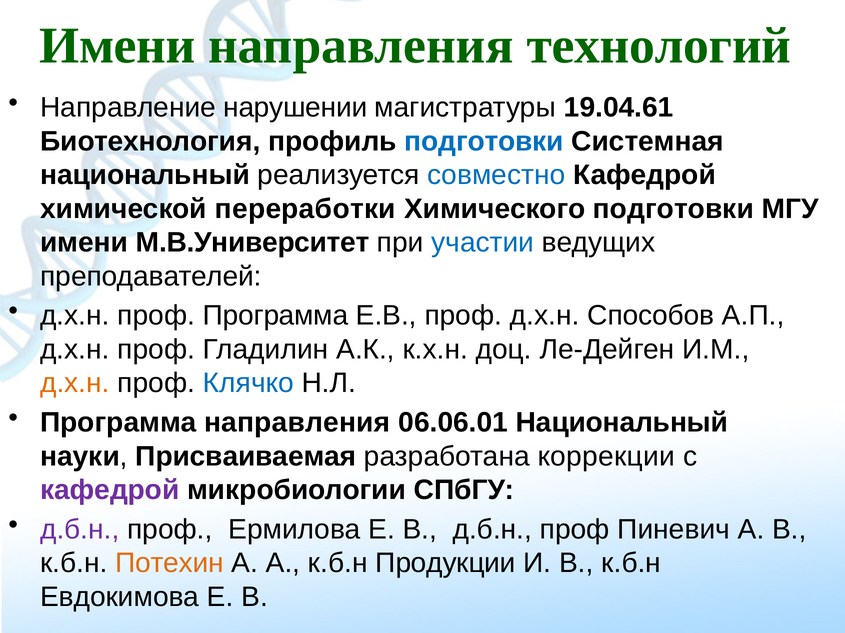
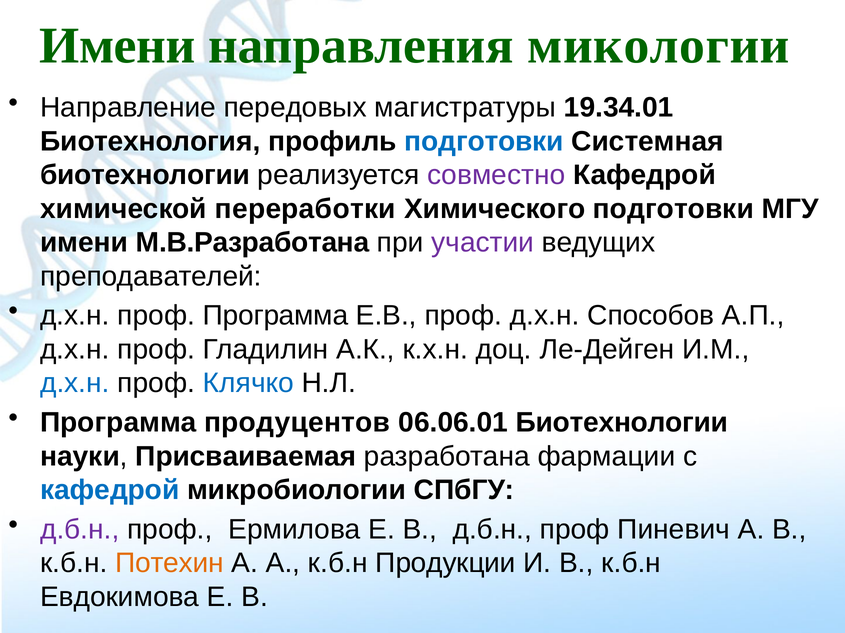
технологий: технологий -> микологии
нарушении: нарушении -> передовых
19.04.61: 19.04.61 -> 19.34.01
национальный at (145, 175): национальный -> биотехнологии
совместно colour: blue -> purple
М.В.Университет: М.В.Университет -> М.В.Разработана
участии colour: blue -> purple
д.х.н at (75, 384) colour: orange -> blue
Программа направления: направления -> продуцентов
06.06.01 Национальный: Национальный -> Биотехнологии
коррекции: коррекции -> фармации
кафедрой at (110, 491) colour: purple -> blue
